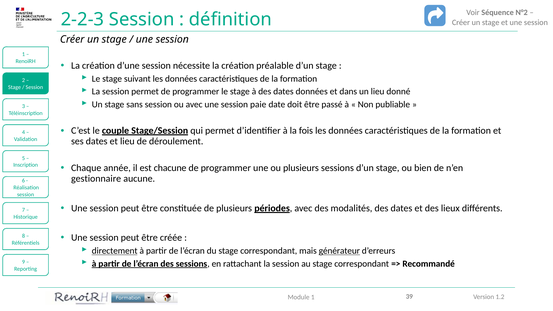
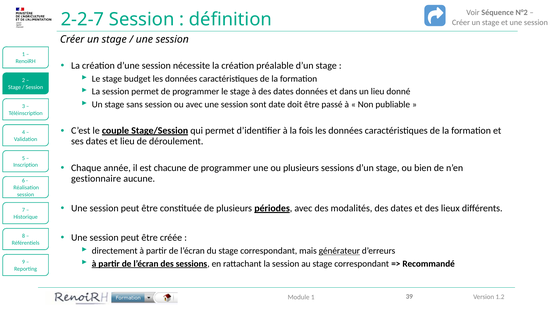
2-2-3: 2-2-3 -> 2-2-7
suivant: suivant -> budget
paie: paie -> sont
directement underline: present -> none
